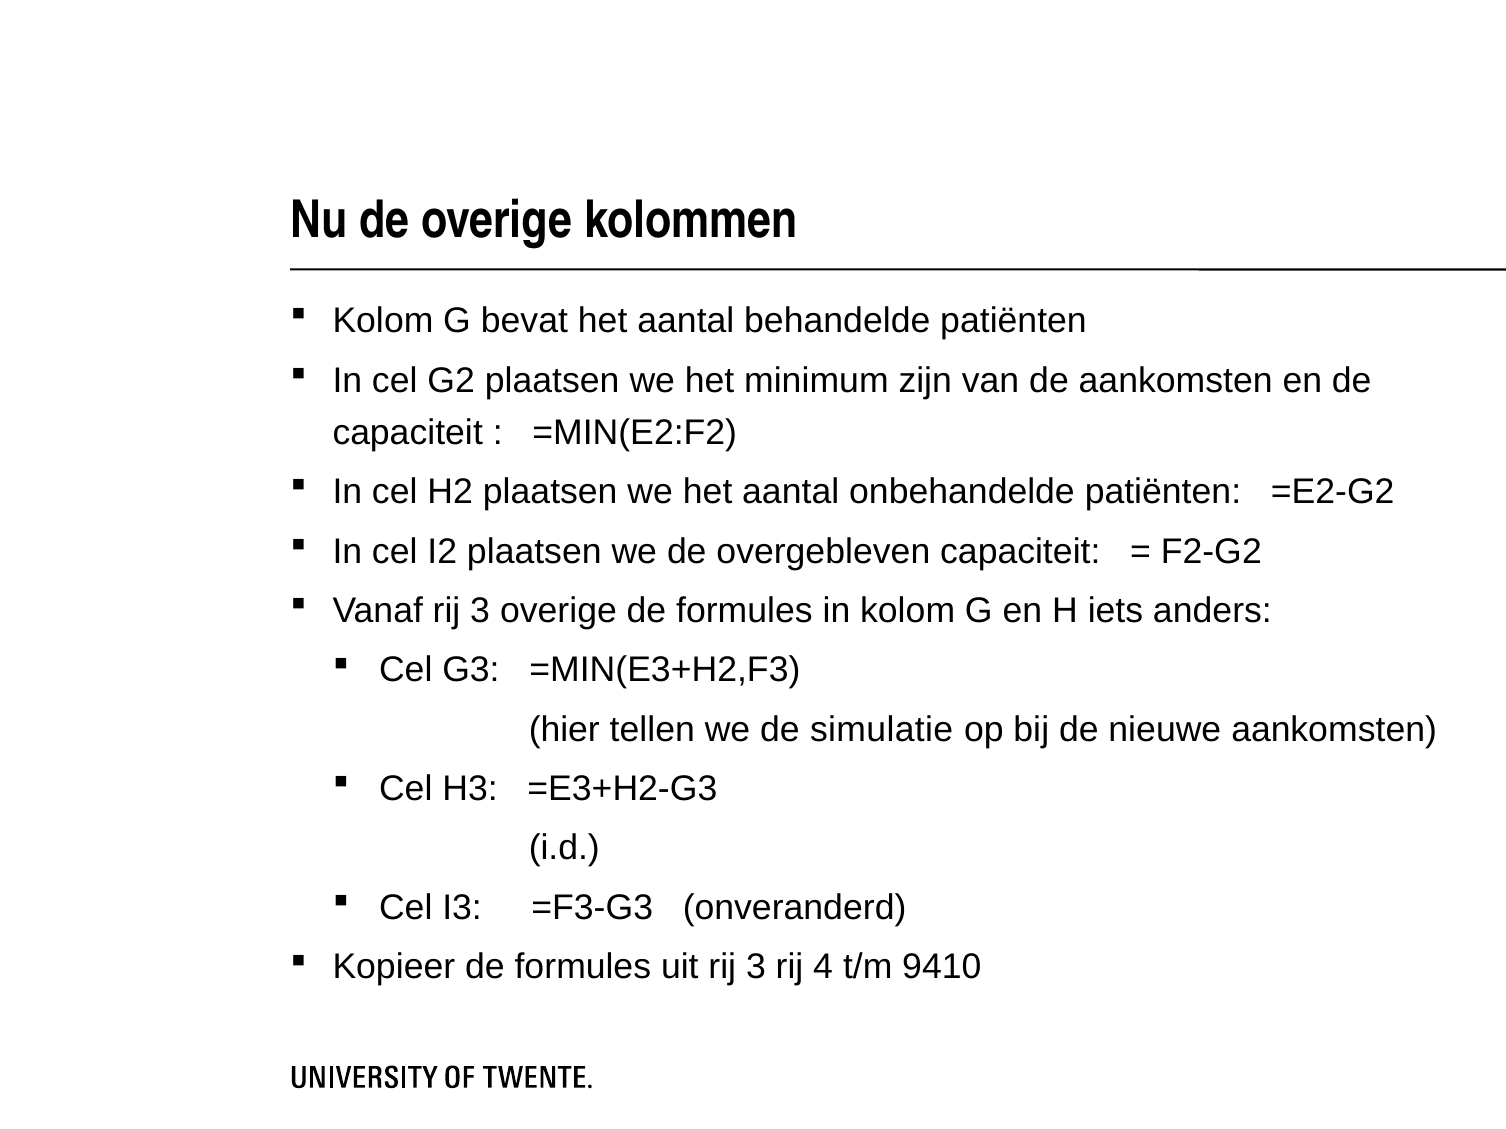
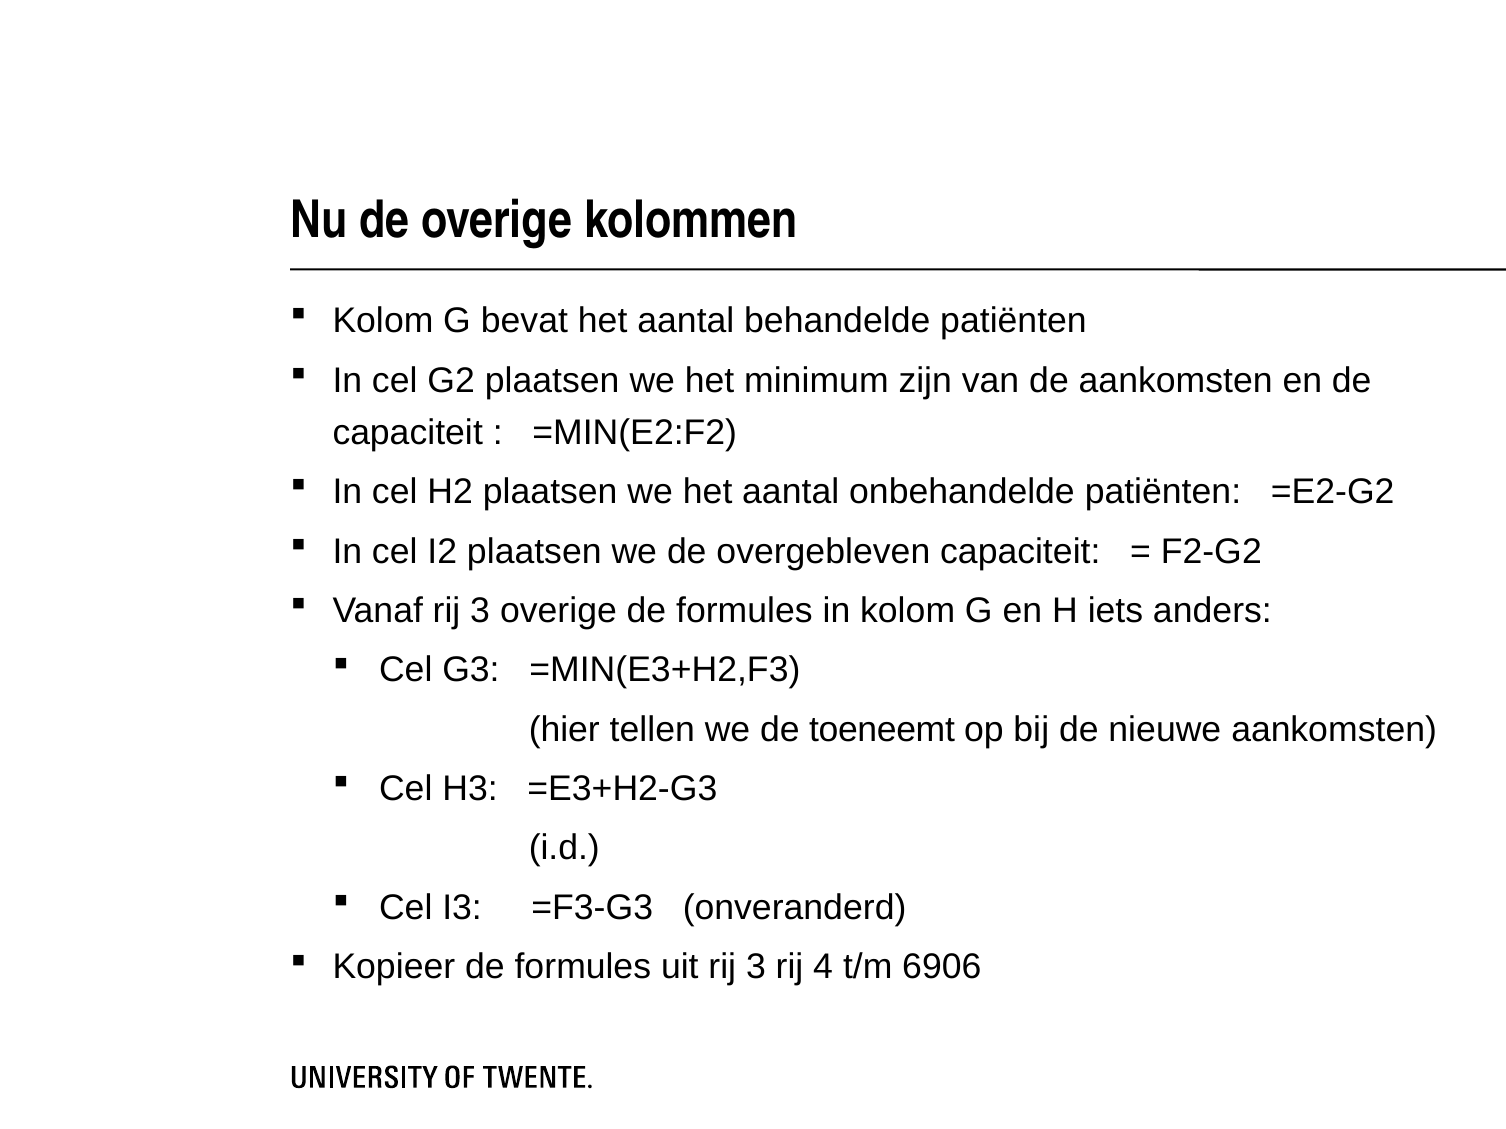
simulatie: simulatie -> toeneemt
9410: 9410 -> 6906
